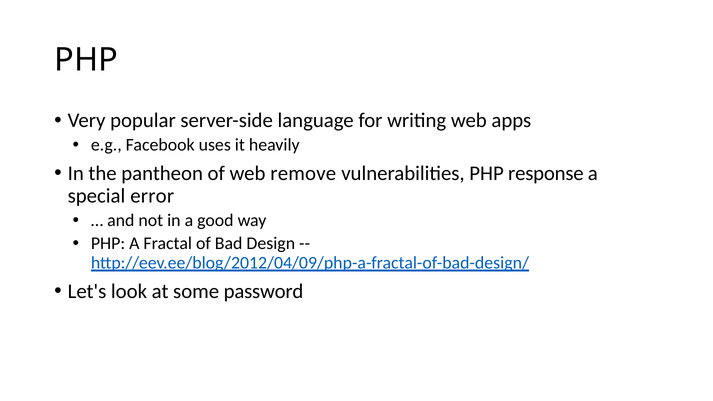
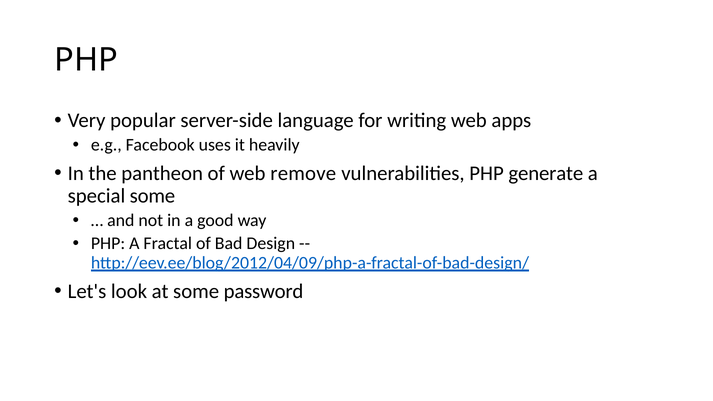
response: response -> generate
special error: error -> some
